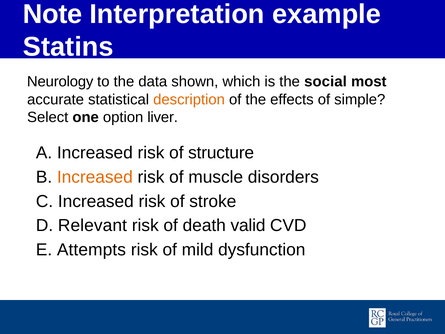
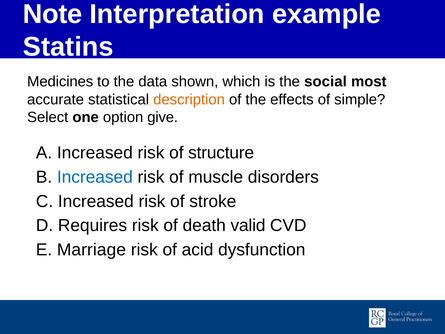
Neurology: Neurology -> Medicines
liver: liver -> give
Increased at (95, 177) colour: orange -> blue
Relevant: Relevant -> Requires
Attempts: Attempts -> Marriage
mild: mild -> acid
